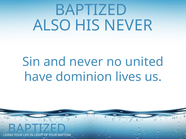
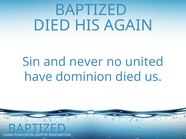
ALSO at (52, 25): ALSO -> DIED
HIS NEVER: NEVER -> AGAIN
dominion lives: lives -> died
